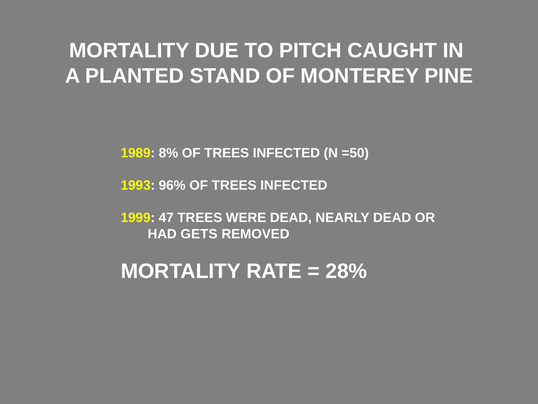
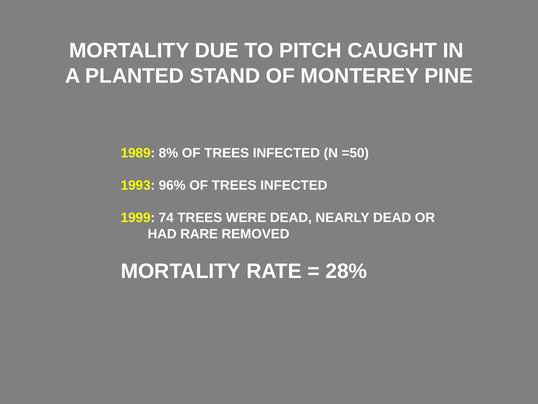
47: 47 -> 74
GETS: GETS -> RARE
